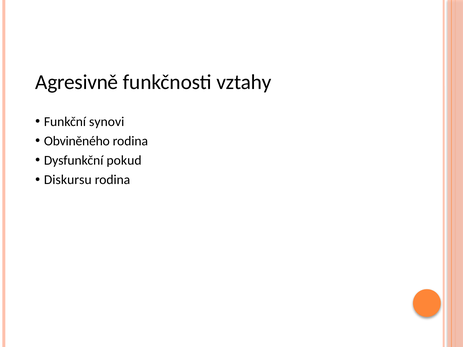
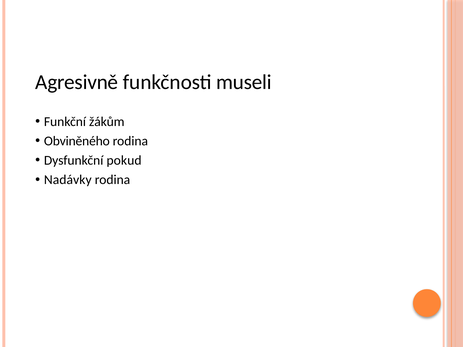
vztahy: vztahy -> museli
synovi: synovi -> žákům
Diskursu: Diskursu -> Nadávky
